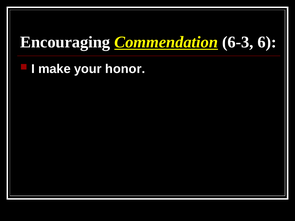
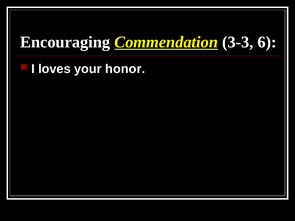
6-3: 6-3 -> 3-3
make: make -> loves
